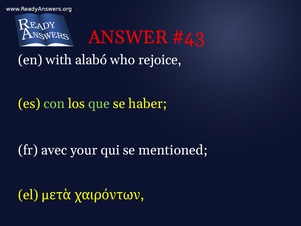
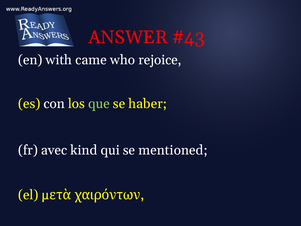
alabó: alabó -> came
con colour: light green -> white
your: your -> kind
